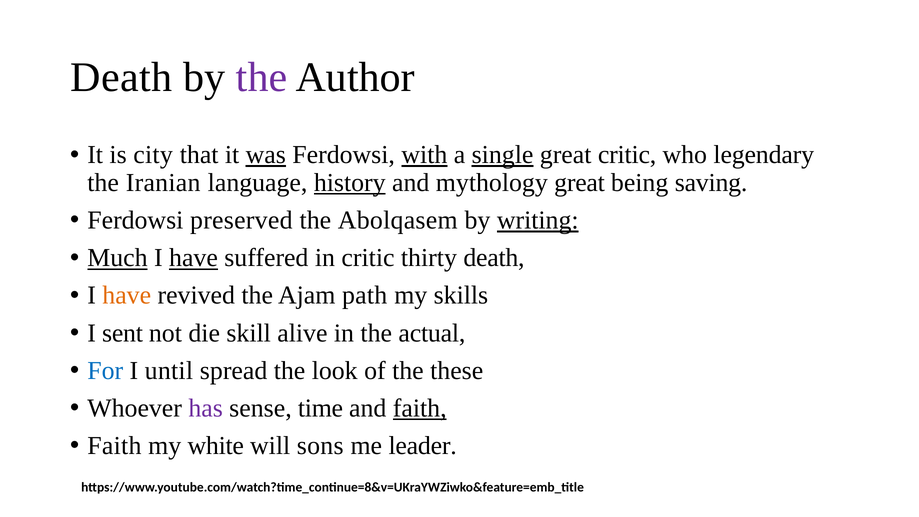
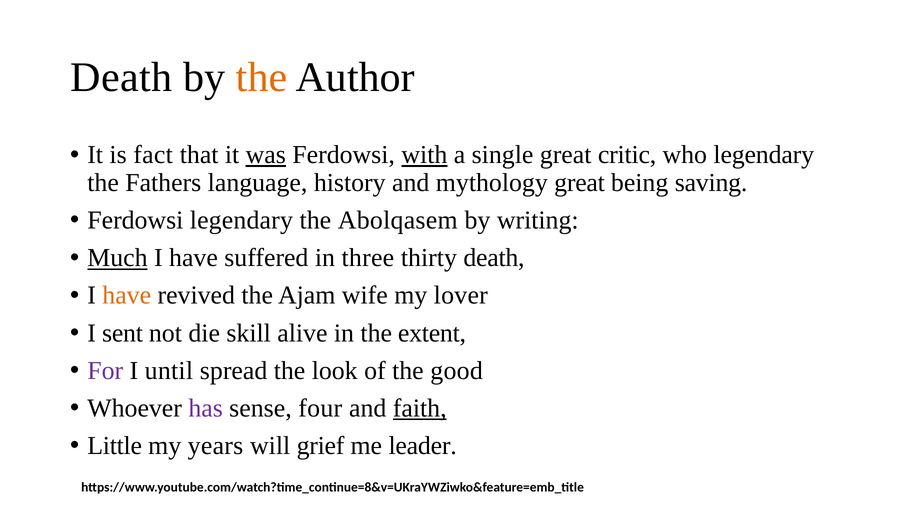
the at (262, 77) colour: purple -> orange
city: city -> fact
single underline: present -> none
Iranian: Iranian -> Fathers
history underline: present -> none
Ferdowsi preserved: preserved -> legendary
writing underline: present -> none
have at (193, 258) underline: present -> none
in critic: critic -> three
path: path -> wife
skills: skills -> lover
actual: actual -> extent
For colour: blue -> purple
these: these -> good
time: time -> four
Faith at (114, 446): Faith -> Little
white: white -> years
sons: sons -> grief
